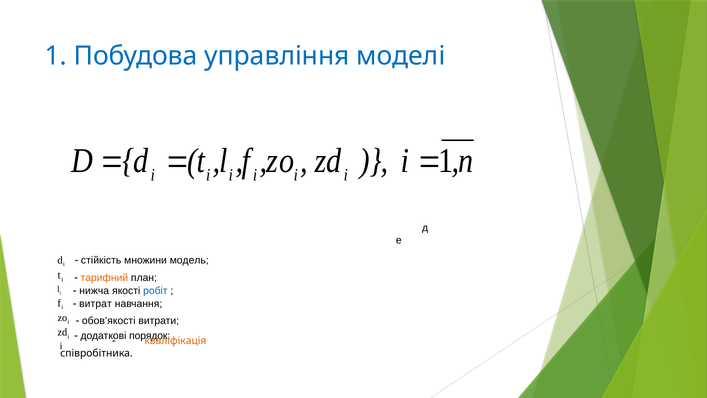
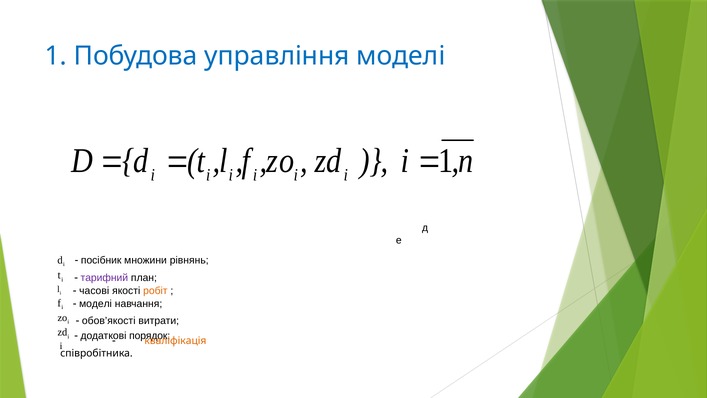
стійкість: стійкість -> посібник
модель: модель -> рівнянь
тарифний colour: orange -> purple
нижча: нижча -> часові
робіт colour: blue -> orange
витрат at (95, 304): витрат -> моделі
